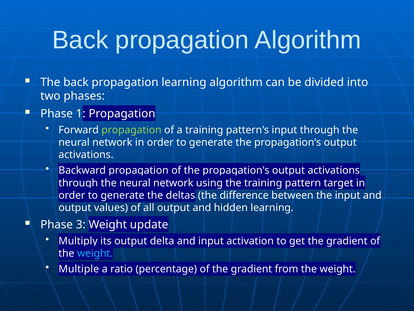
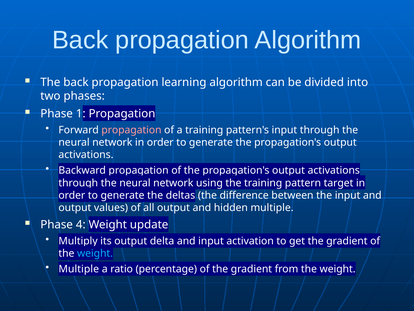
propagation at (131, 130) colour: light green -> pink
hidden learning: learning -> multiple
3: 3 -> 4
